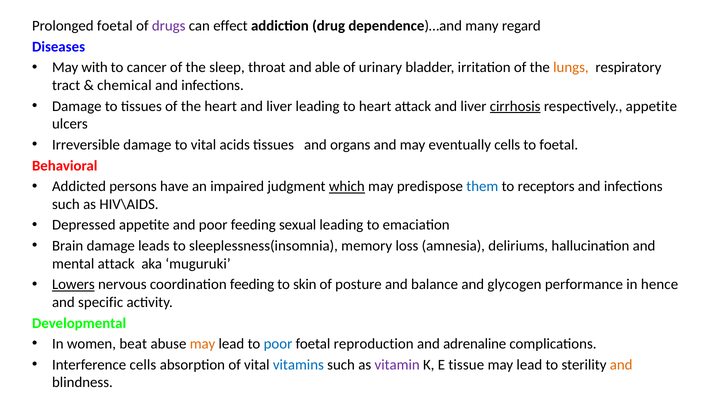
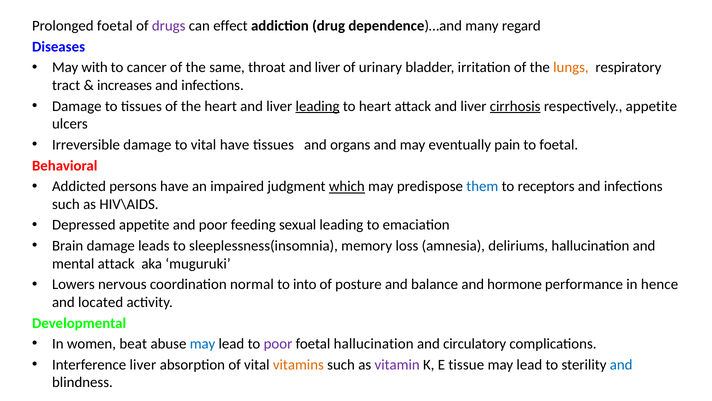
sleep: sleep -> same
throat and able: able -> liver
chemical: chemical -> increases
leading at (318, 106) underline: none -> present
vital acids: acids -> have
eventually cells: cells -> pain
Lowers underline: present -> none
coordination feeding: feeding -> normal
skin: skin -> into
glycogen: glycogen -> hormone
specific: specific -> located
may at (203, 343) colour: orange -> blue
poor at (278, 343) colour: blue -> purple
foetal reproduction: reproduction -> hallucination
adrenaline: adrenaline -> circulatory
Interference cells: cells -> liver
vitamins colour: blue -> orange
and at (621, 364) colour: orange -> blue
